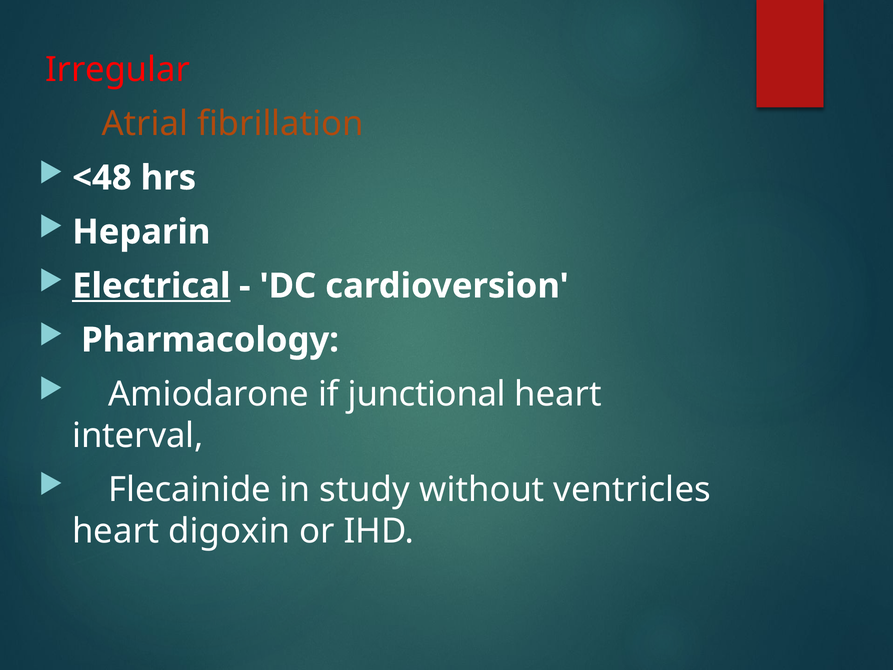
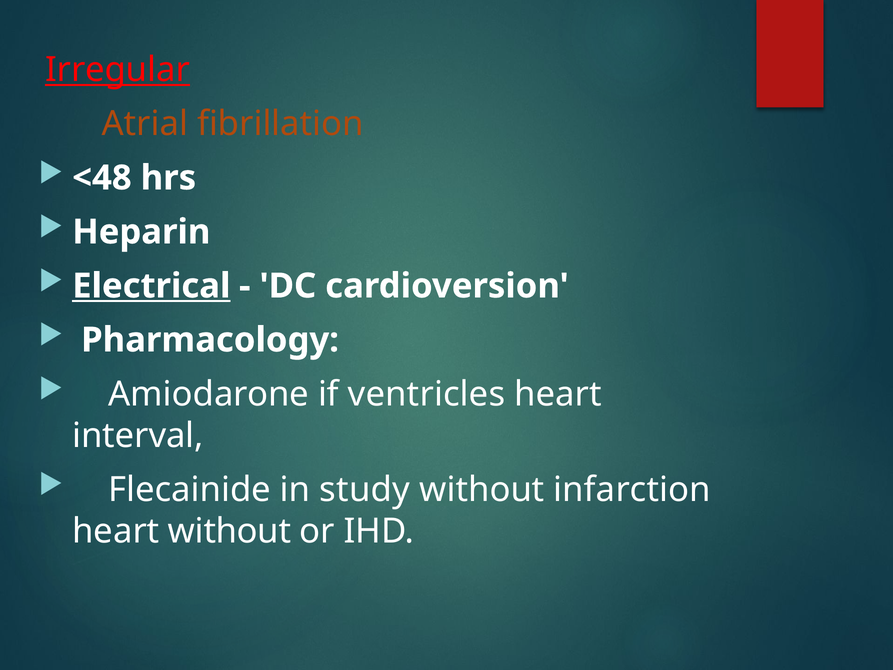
Irregular underline: none -> present
junctional: junctional -> ventricles
ventricles: ventricles -> infarction
heart digoxin: digoxin -> without
